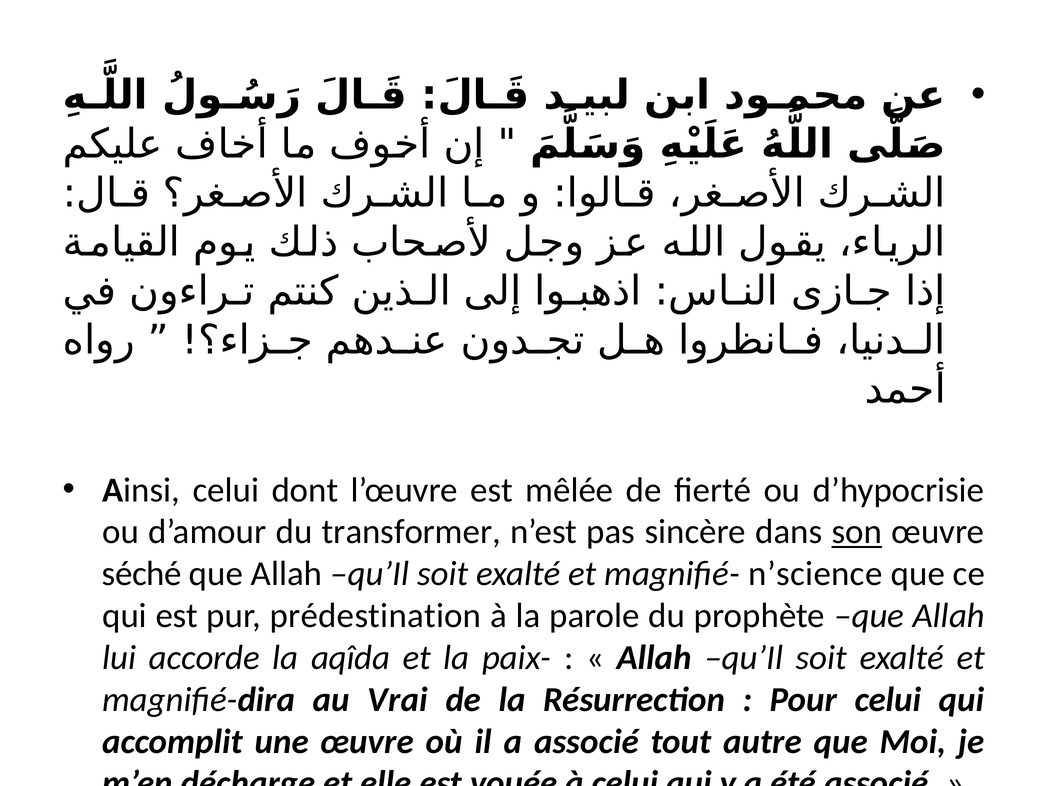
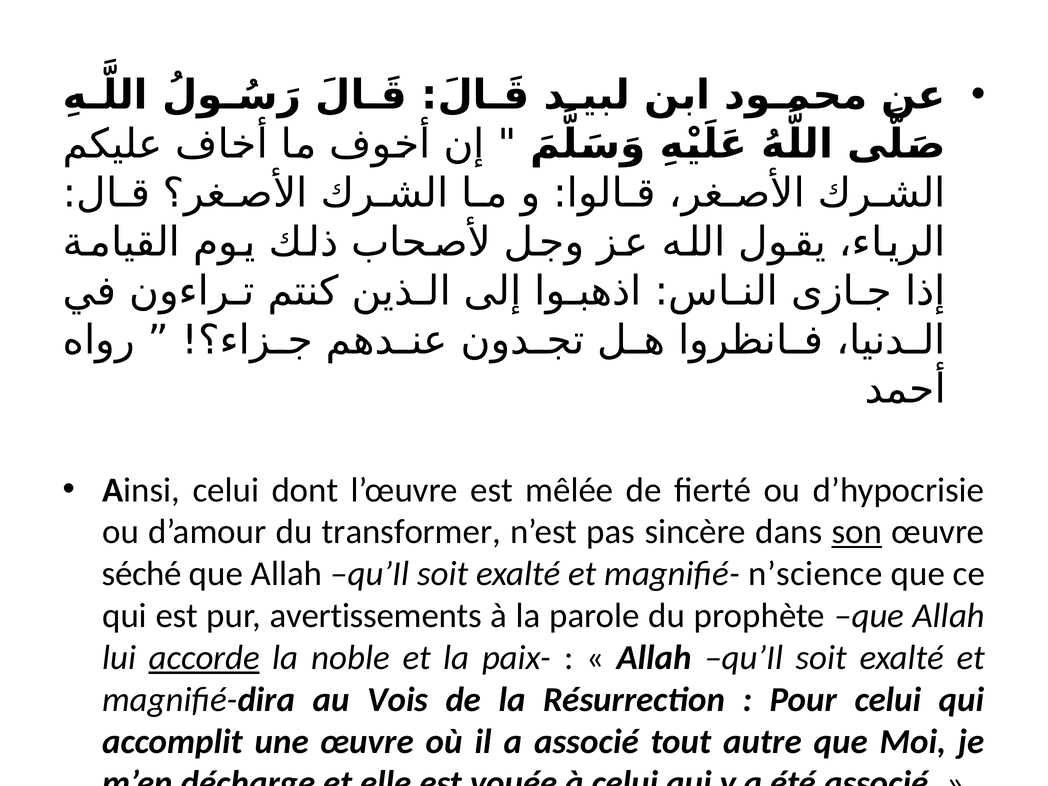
prédestination: prédestination -> avertissements
accorde underline: none -> present
aqîda: aqîda -> noble
Vrai: Vrai -> Vois
